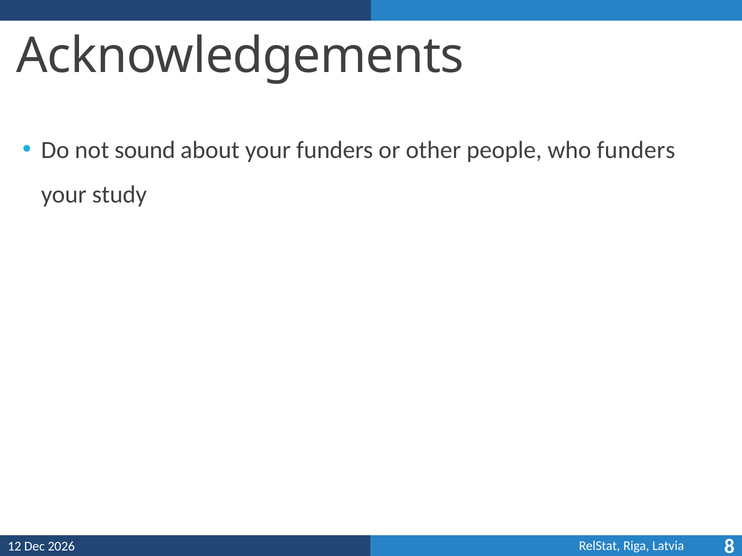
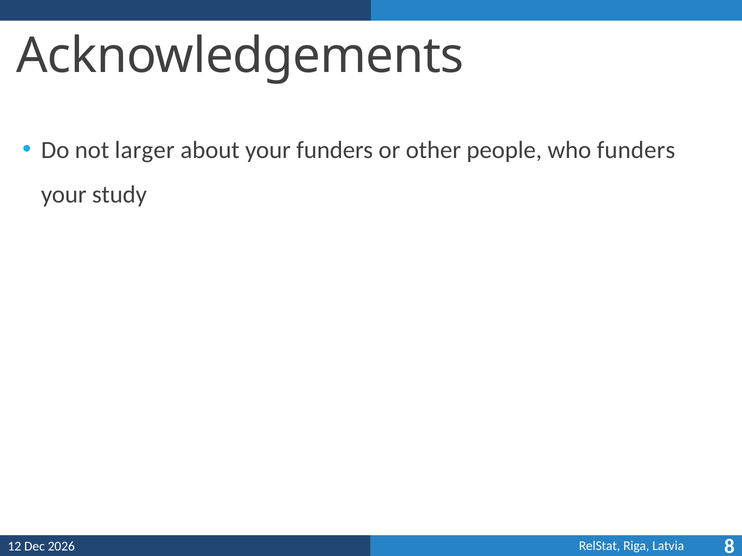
sound: sound -> larger
